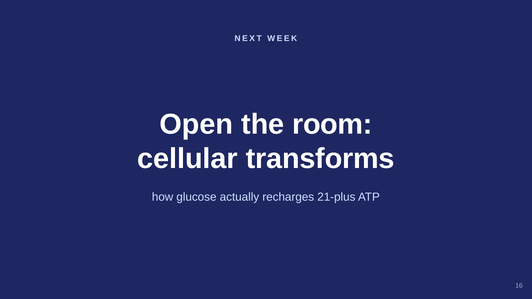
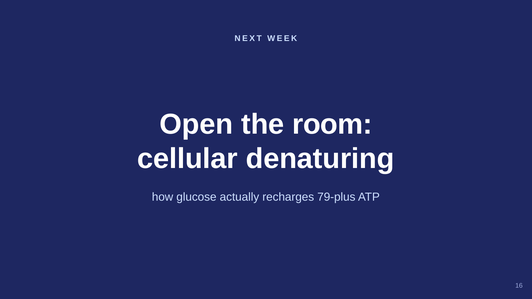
transforms: transforms -> denaturing
21-plus: 21-plus -> 79-plus
